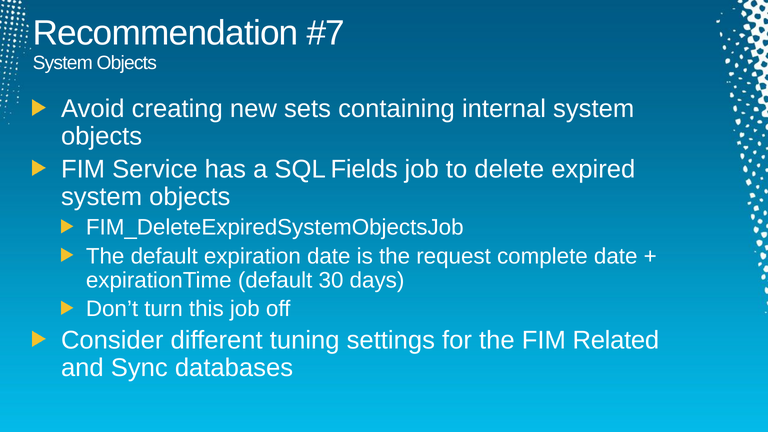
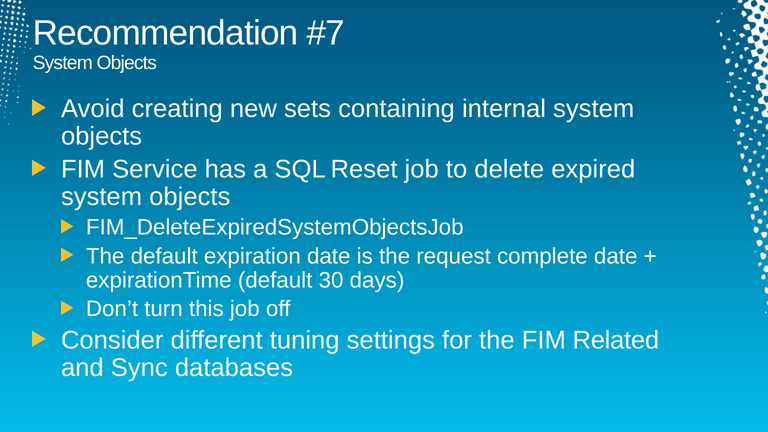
Fields: Fields -> Reset
